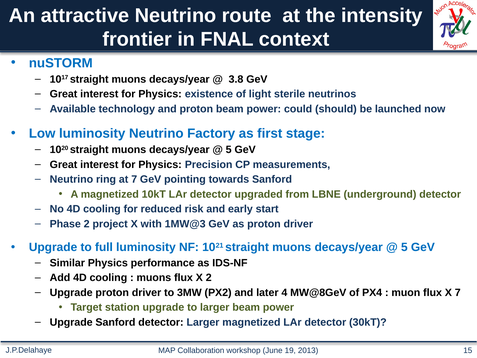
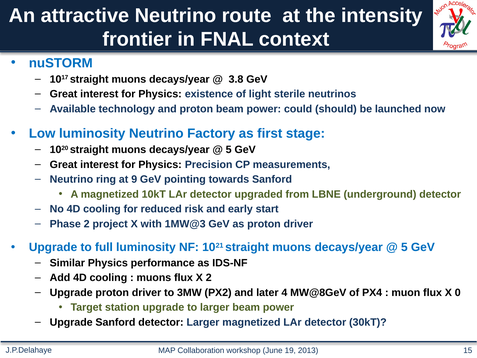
at 7: 7 -> 9
X 7: 7 -> 0
